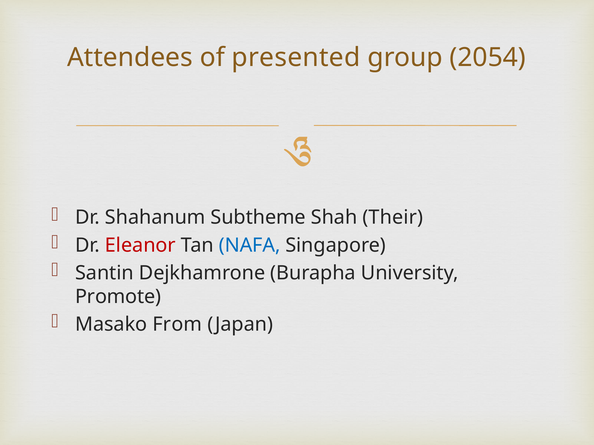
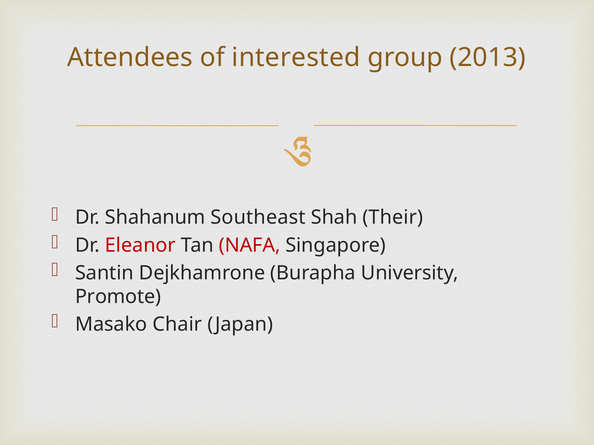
presented: presented -> interested
2054: 2054 -> 2013
Subtheme: Subtheme -> Southeast
NAFA colour: blue -> red
From: From -> Chair
